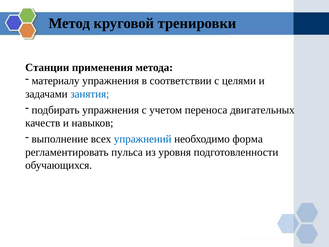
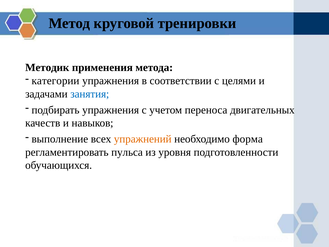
Станции: Станции -> Методик
материалу: материалу -> категории
упражнений colour: blue -> orange
